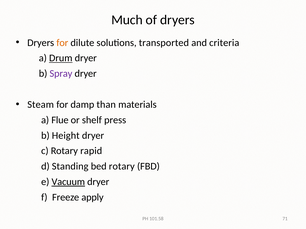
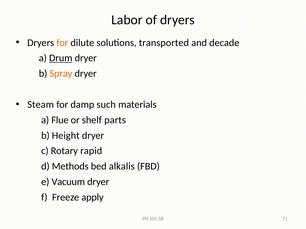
Much: Much -> Labor
criteria: criteria -> decade
Spray colour: purple -> orange
than: than -> such
press: press -> parts
Standing: Standing -> Methods
bed rotary: rotary -> alkalis
Vacuum underline: present -> none
